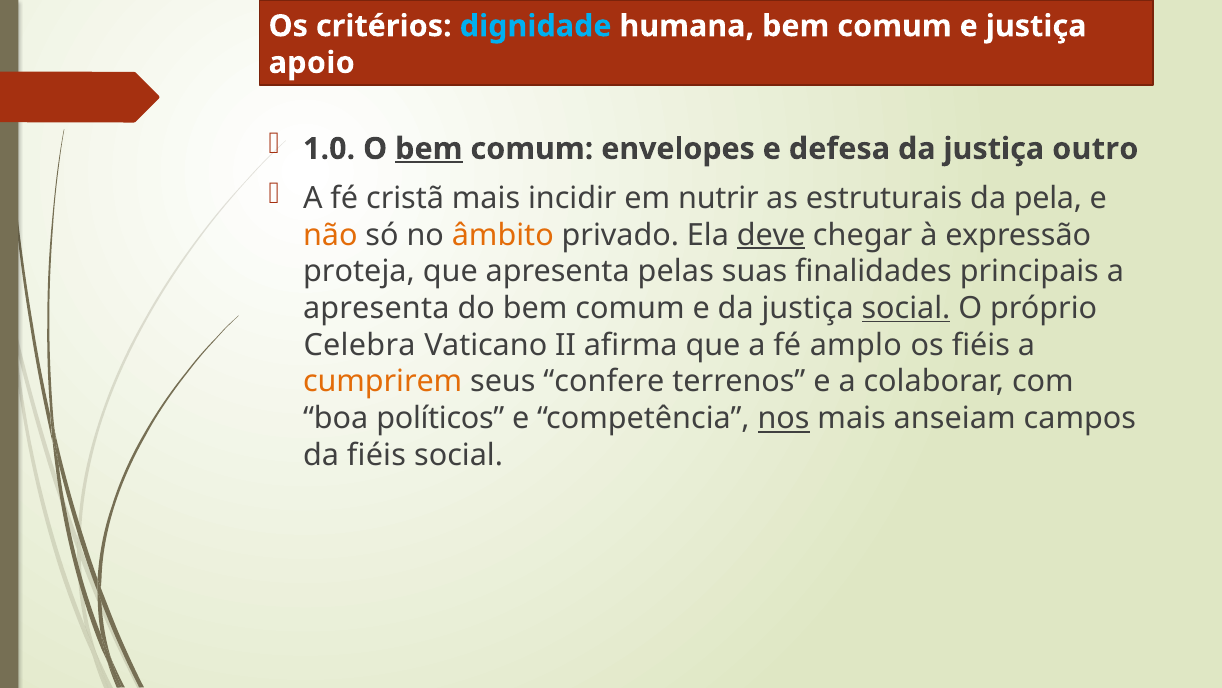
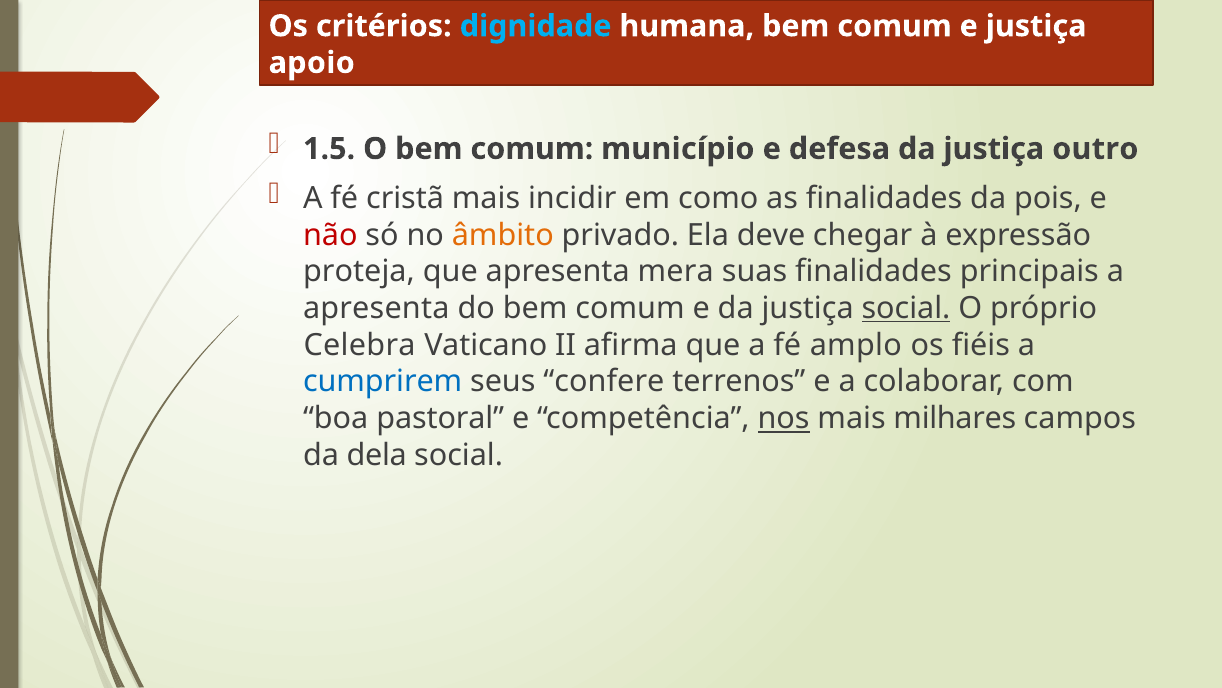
1.0: 1.0 -> 1.5
bem at (429, 149) underline: present -> none
envelopes: envelopes -> município
nutrir: nutrir -> como
as estruturais: estruturais -> finalidades
pela: pela -> pois
não colour: orange -> red
deve underline: present -> none
pelas: pelas -> mera
cumprirem colour: orange -> blue
políticos: políticos -> pastoral
anseiam: anseiam -> milhares
da fiéis: fiéis -> dela
